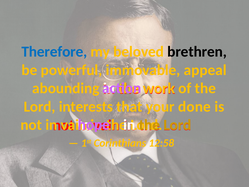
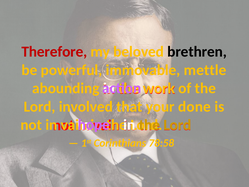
Therefore colour: blue -> red
appeal: appeal -> mettle
interests: interests -> involved
12:58: 12:58 -> 78:58
